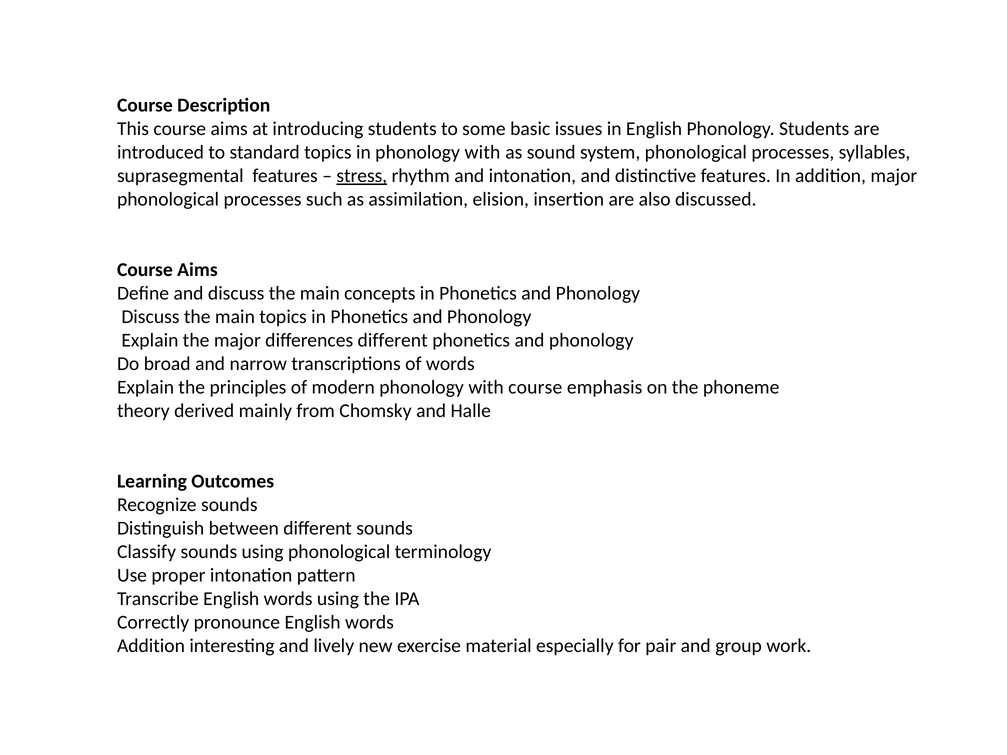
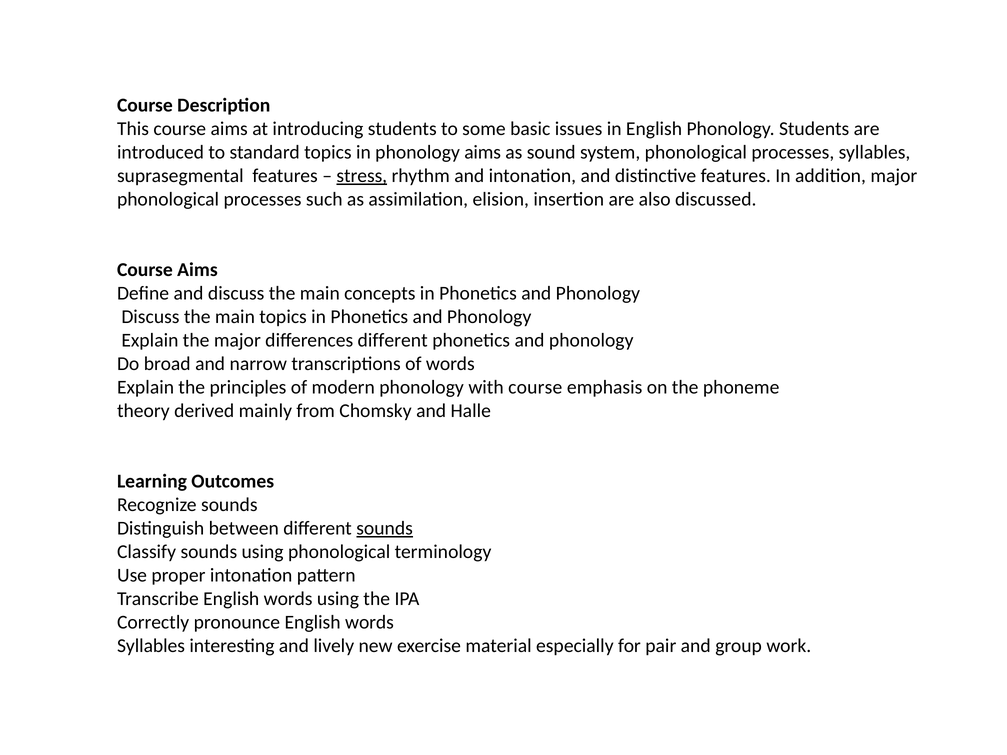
in phonology with: with -> aims
sounds at (385, 528) underline: none -> present
Addition at (151, 646): Addition -> Syllables
